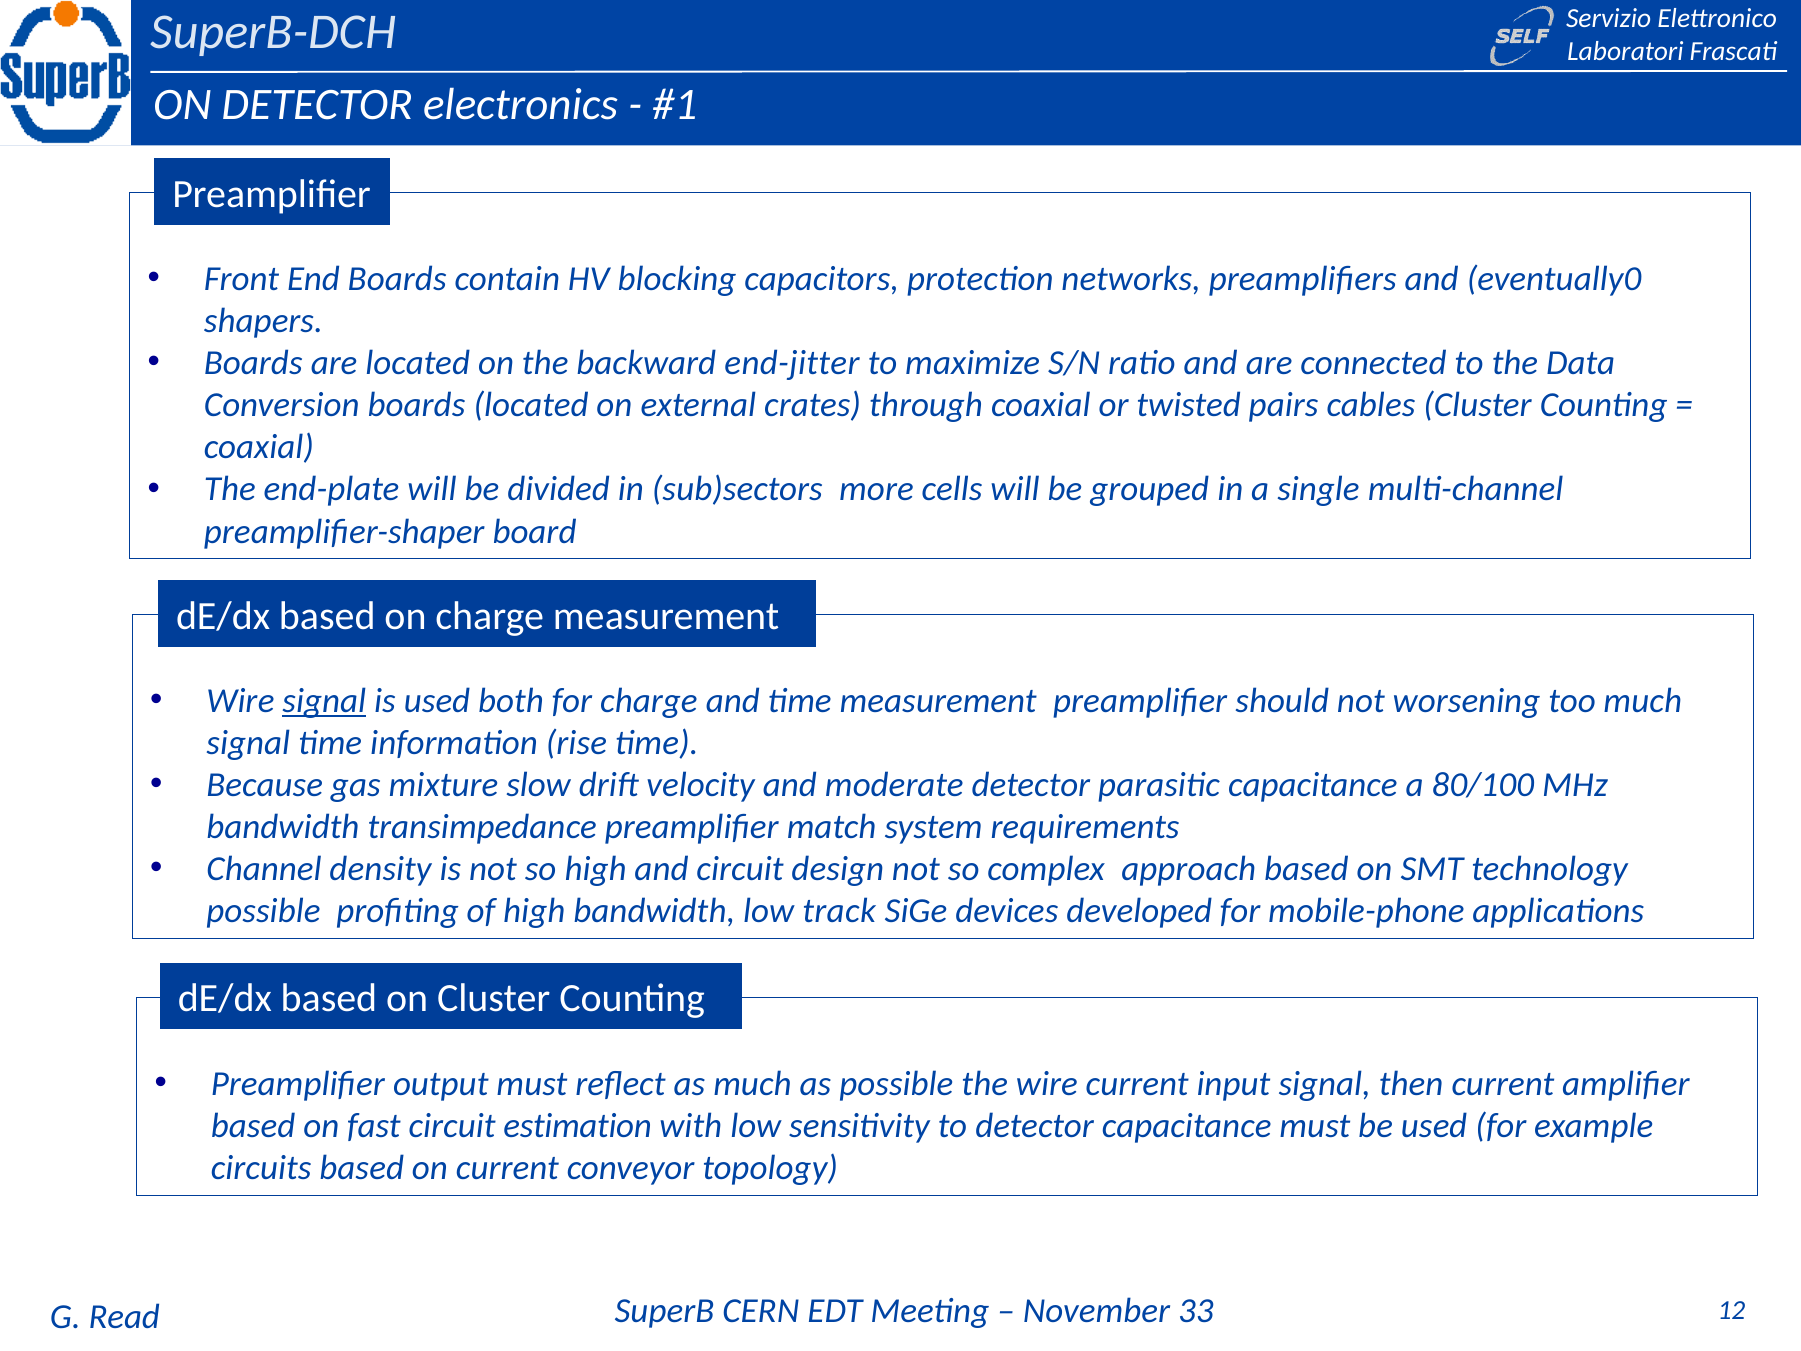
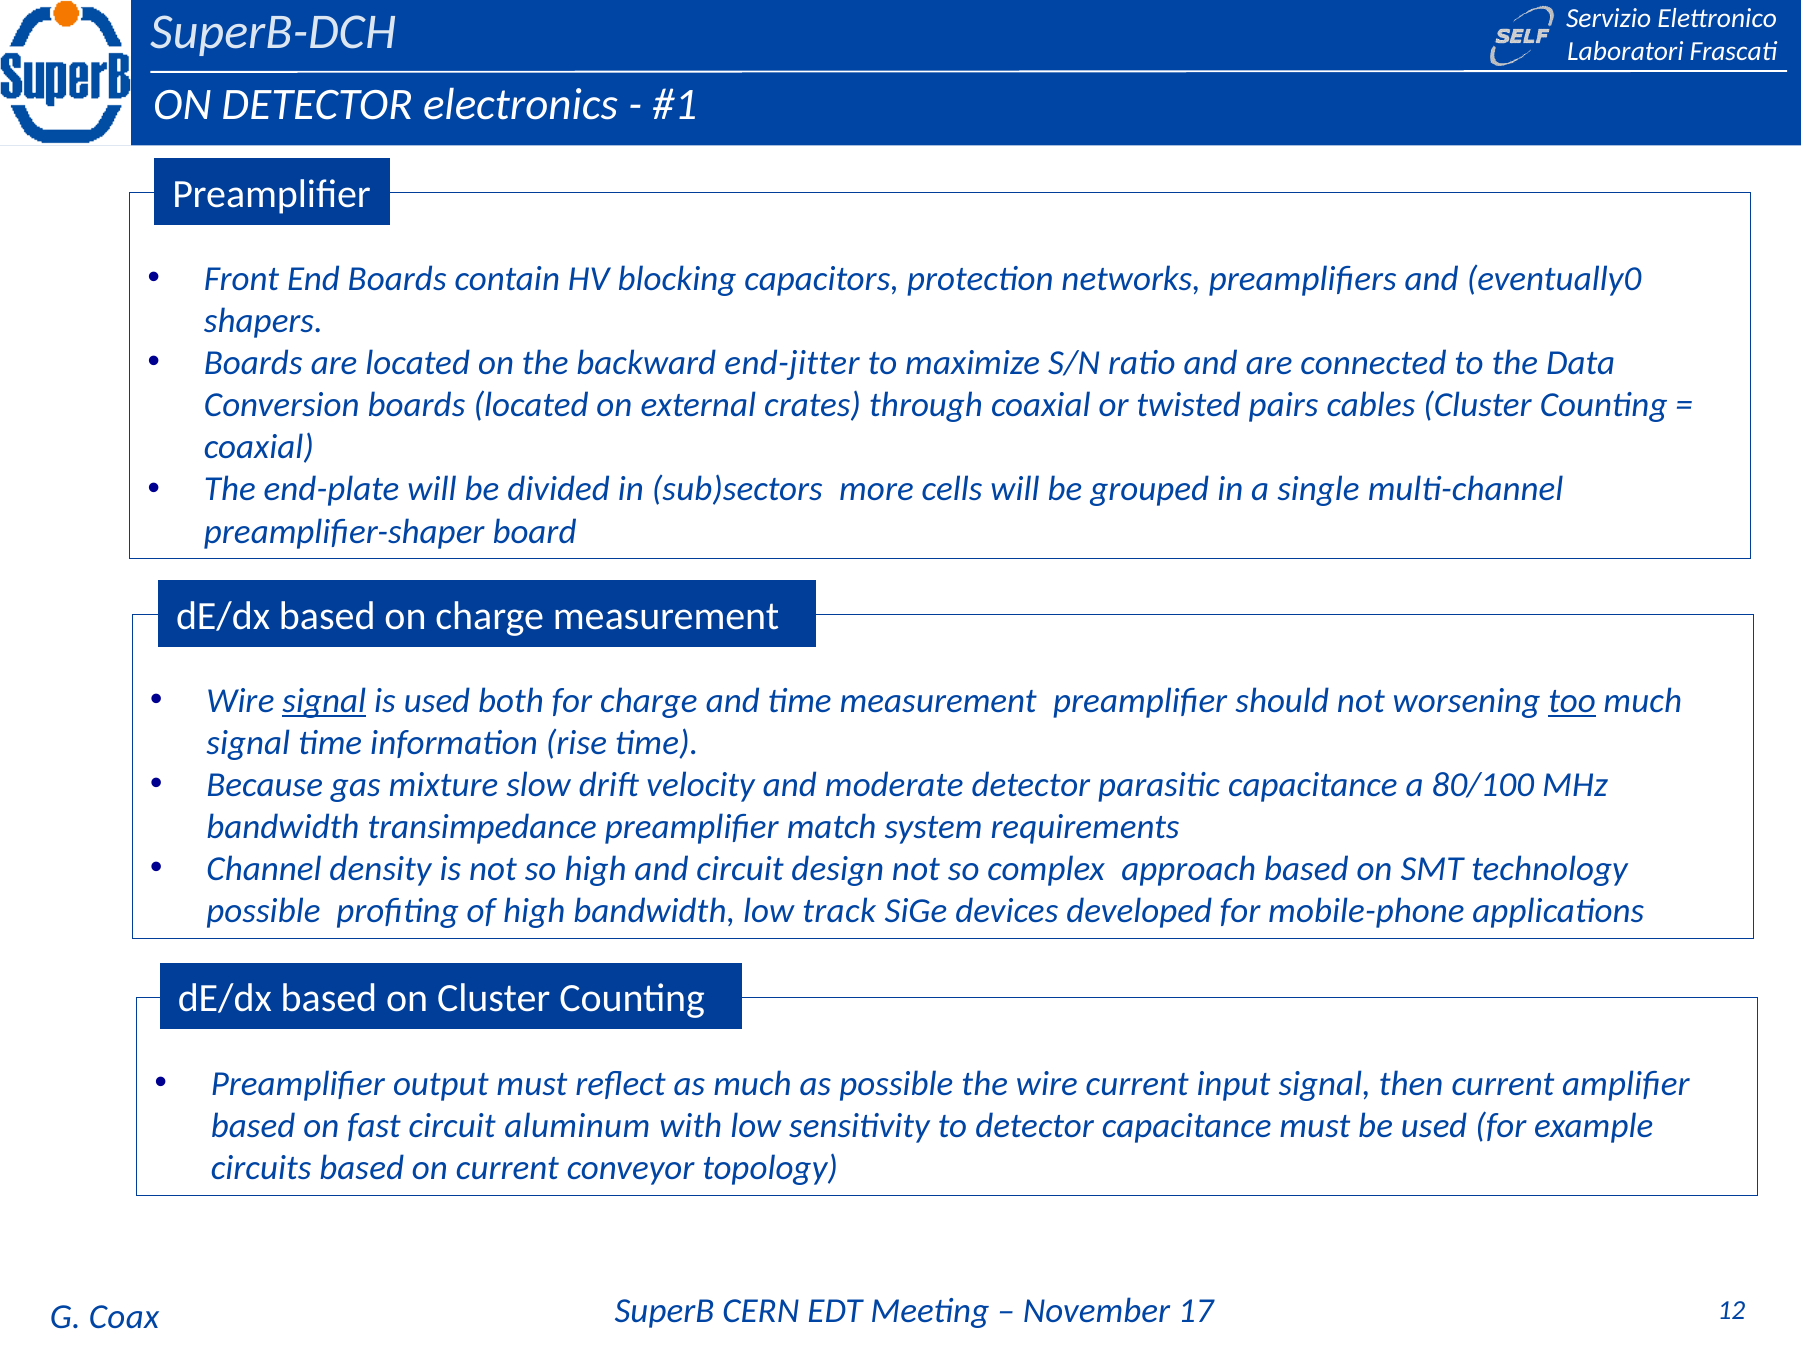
too underline: none -> present
estimation: estimation -> aluminum
33: 33 -> 17
Read: Read -> Coax
